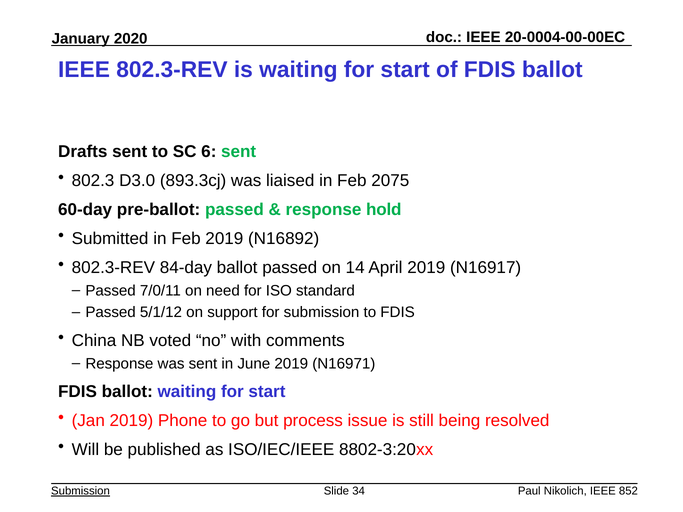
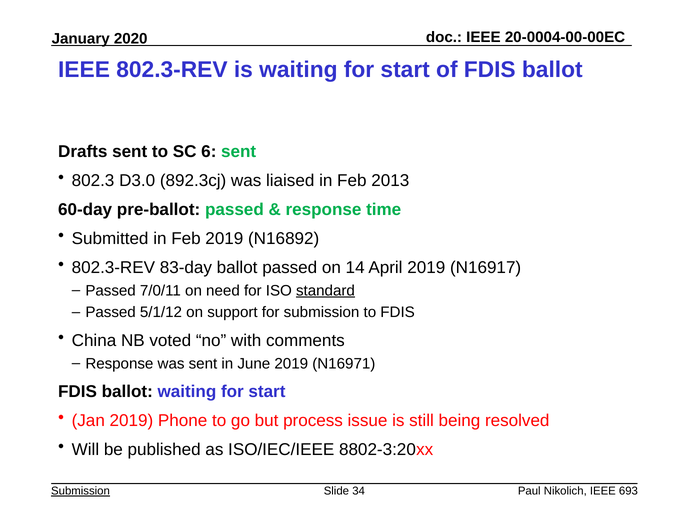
893.3cj: 893.3cj -> 892.3cj
2075: 2075 -> 2013
hold: hold -> time
84-day: 84-day -> 83-day
standard underline: none -> present
852: 852 -> 693
